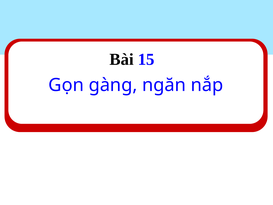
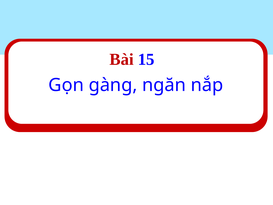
Bài colour: black -> red
